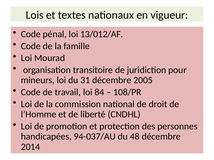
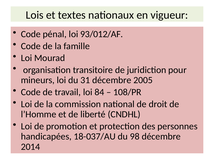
13/012/AF: 13/012/AF -> 93/012/AF
94-037/AU: 94-037/AU -> 18-037/AU
48: 48 -> 98
